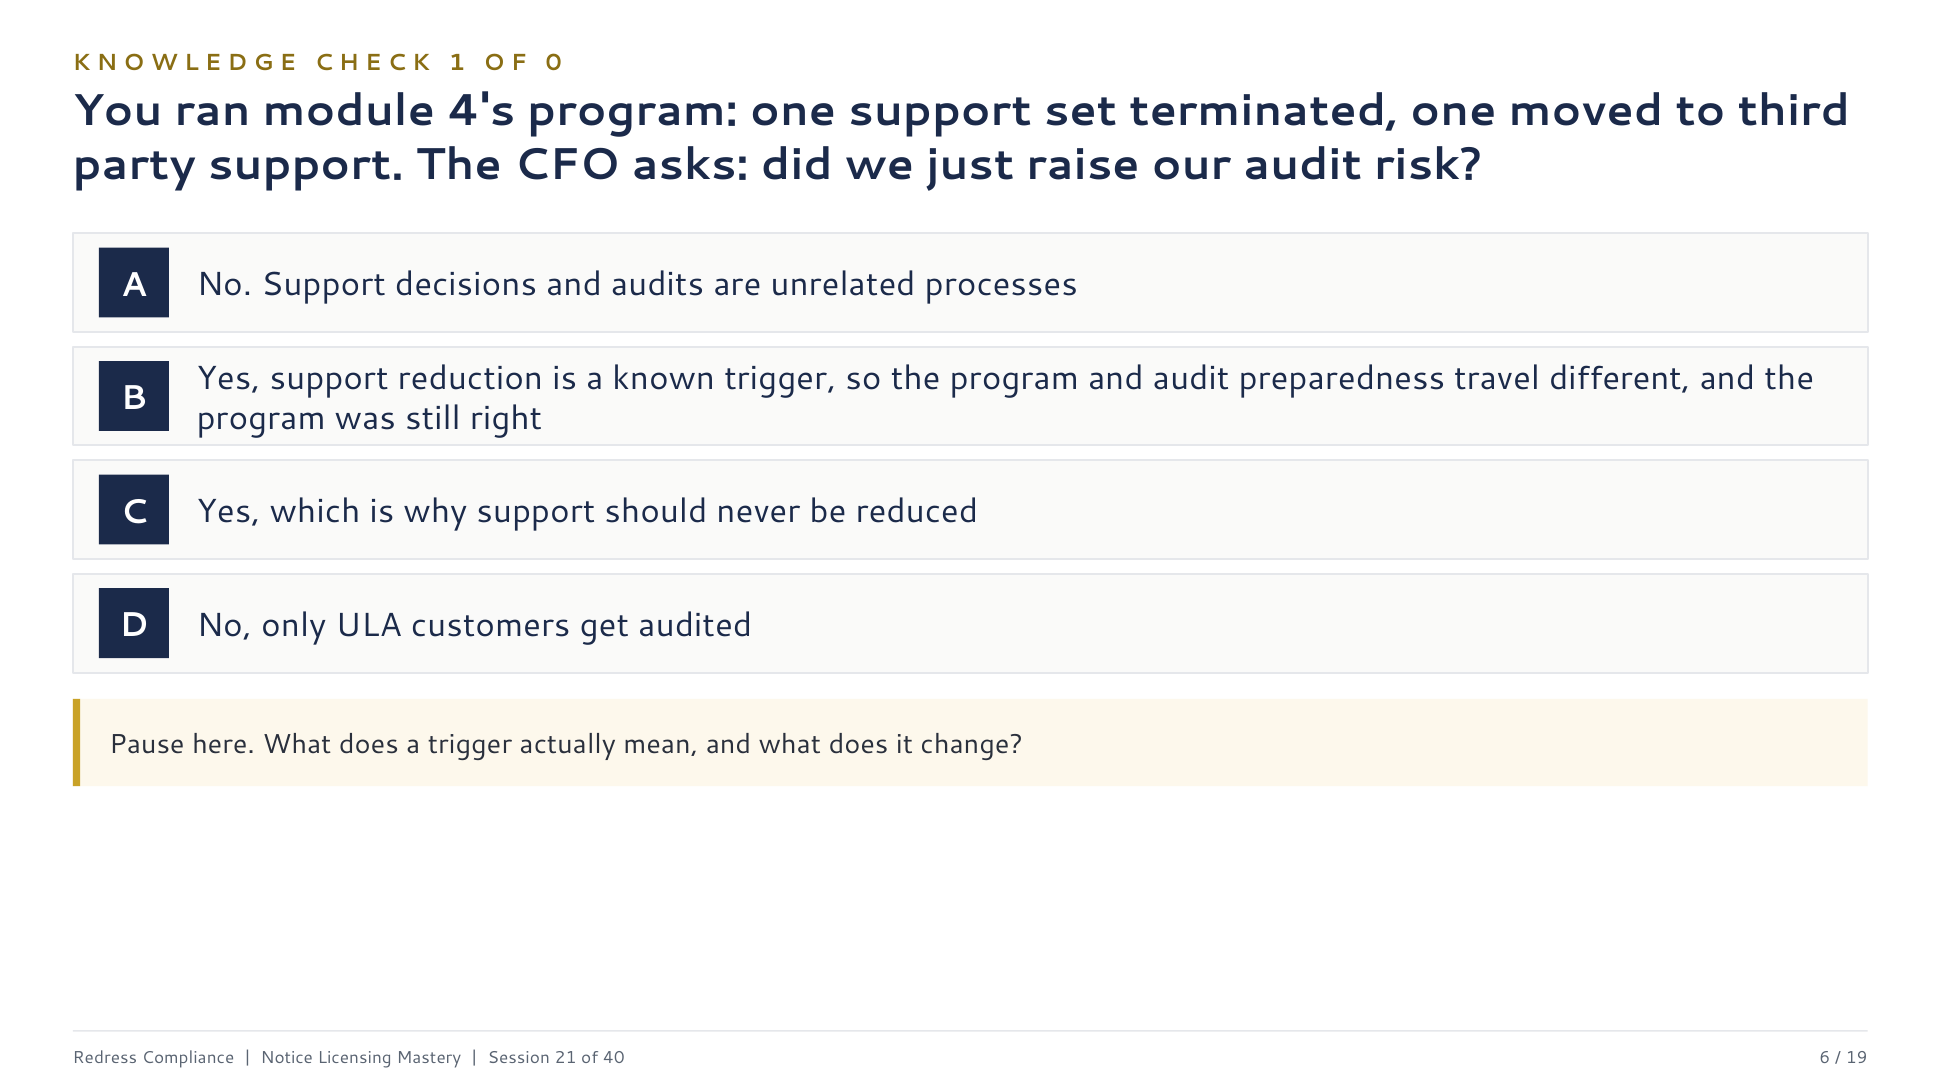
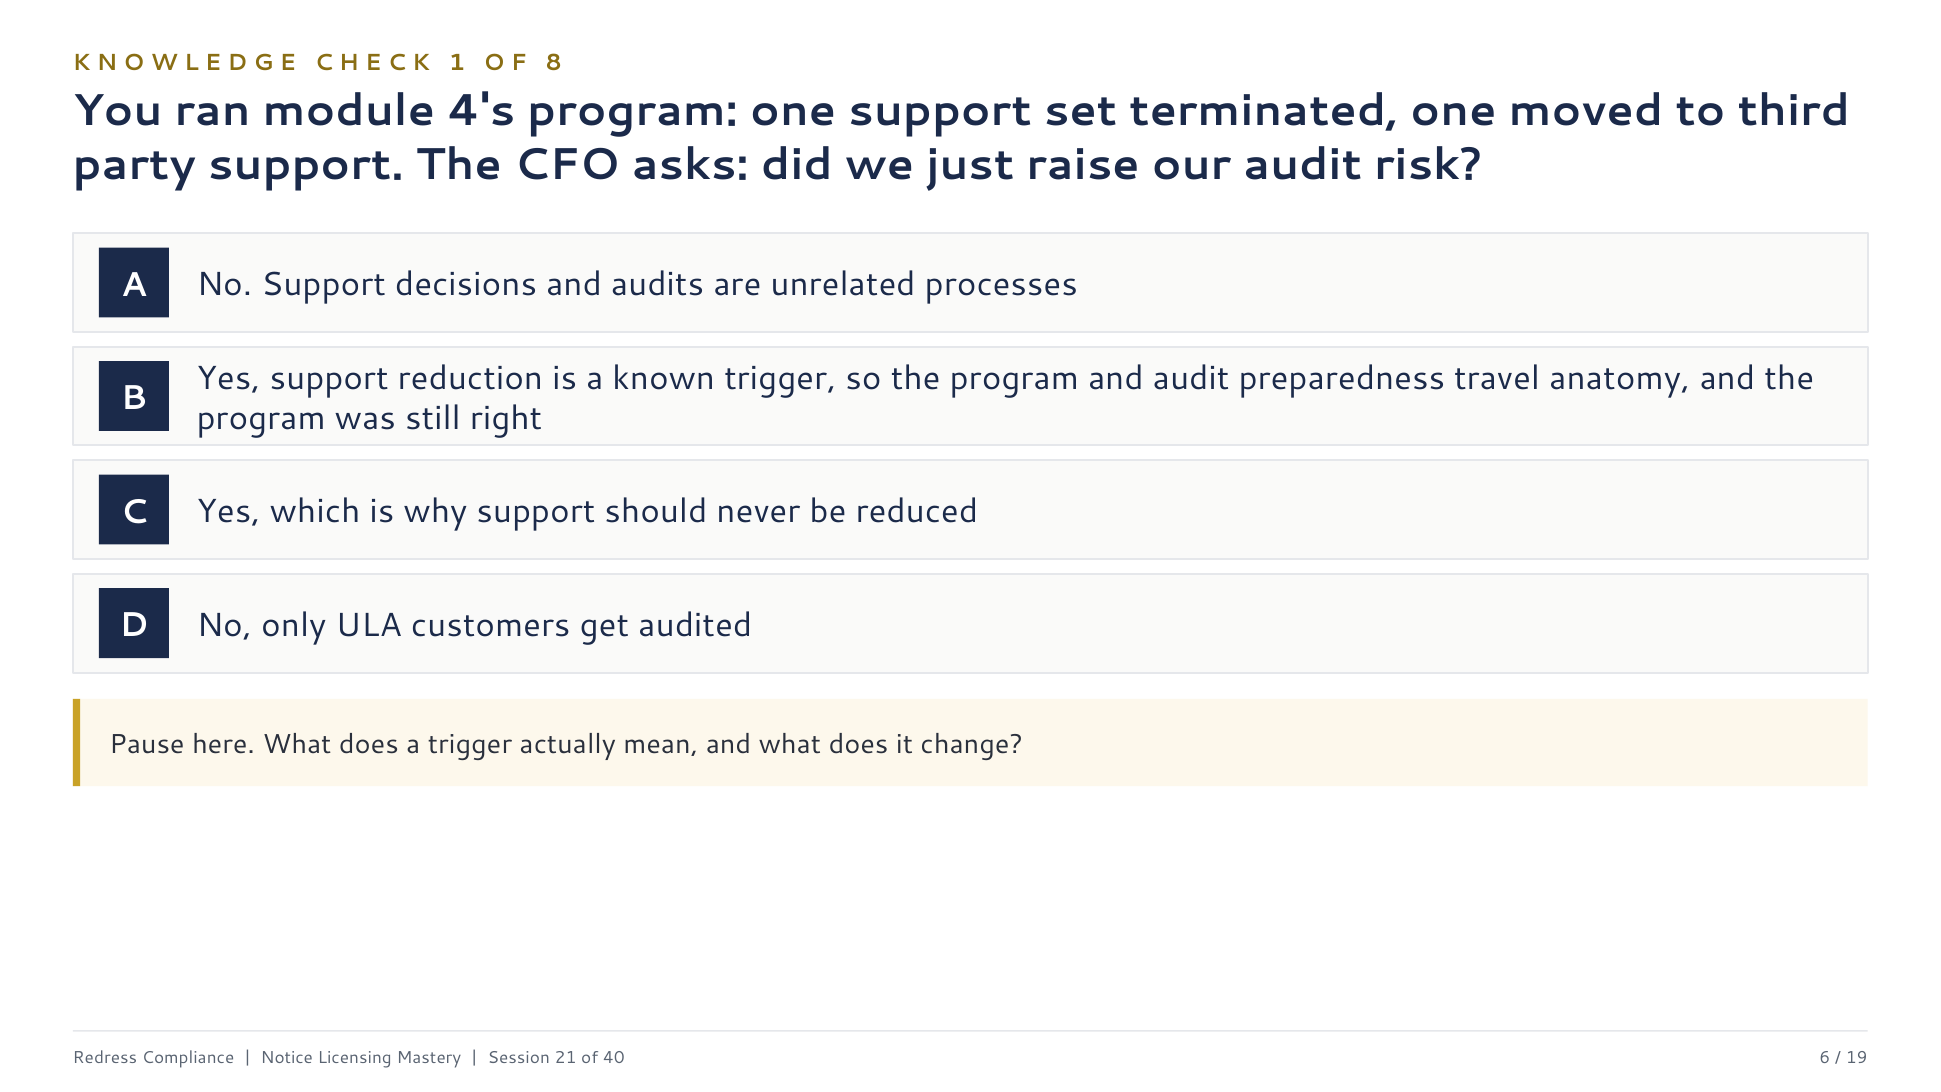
0: 0 -> 8
different: different -> anatomy
